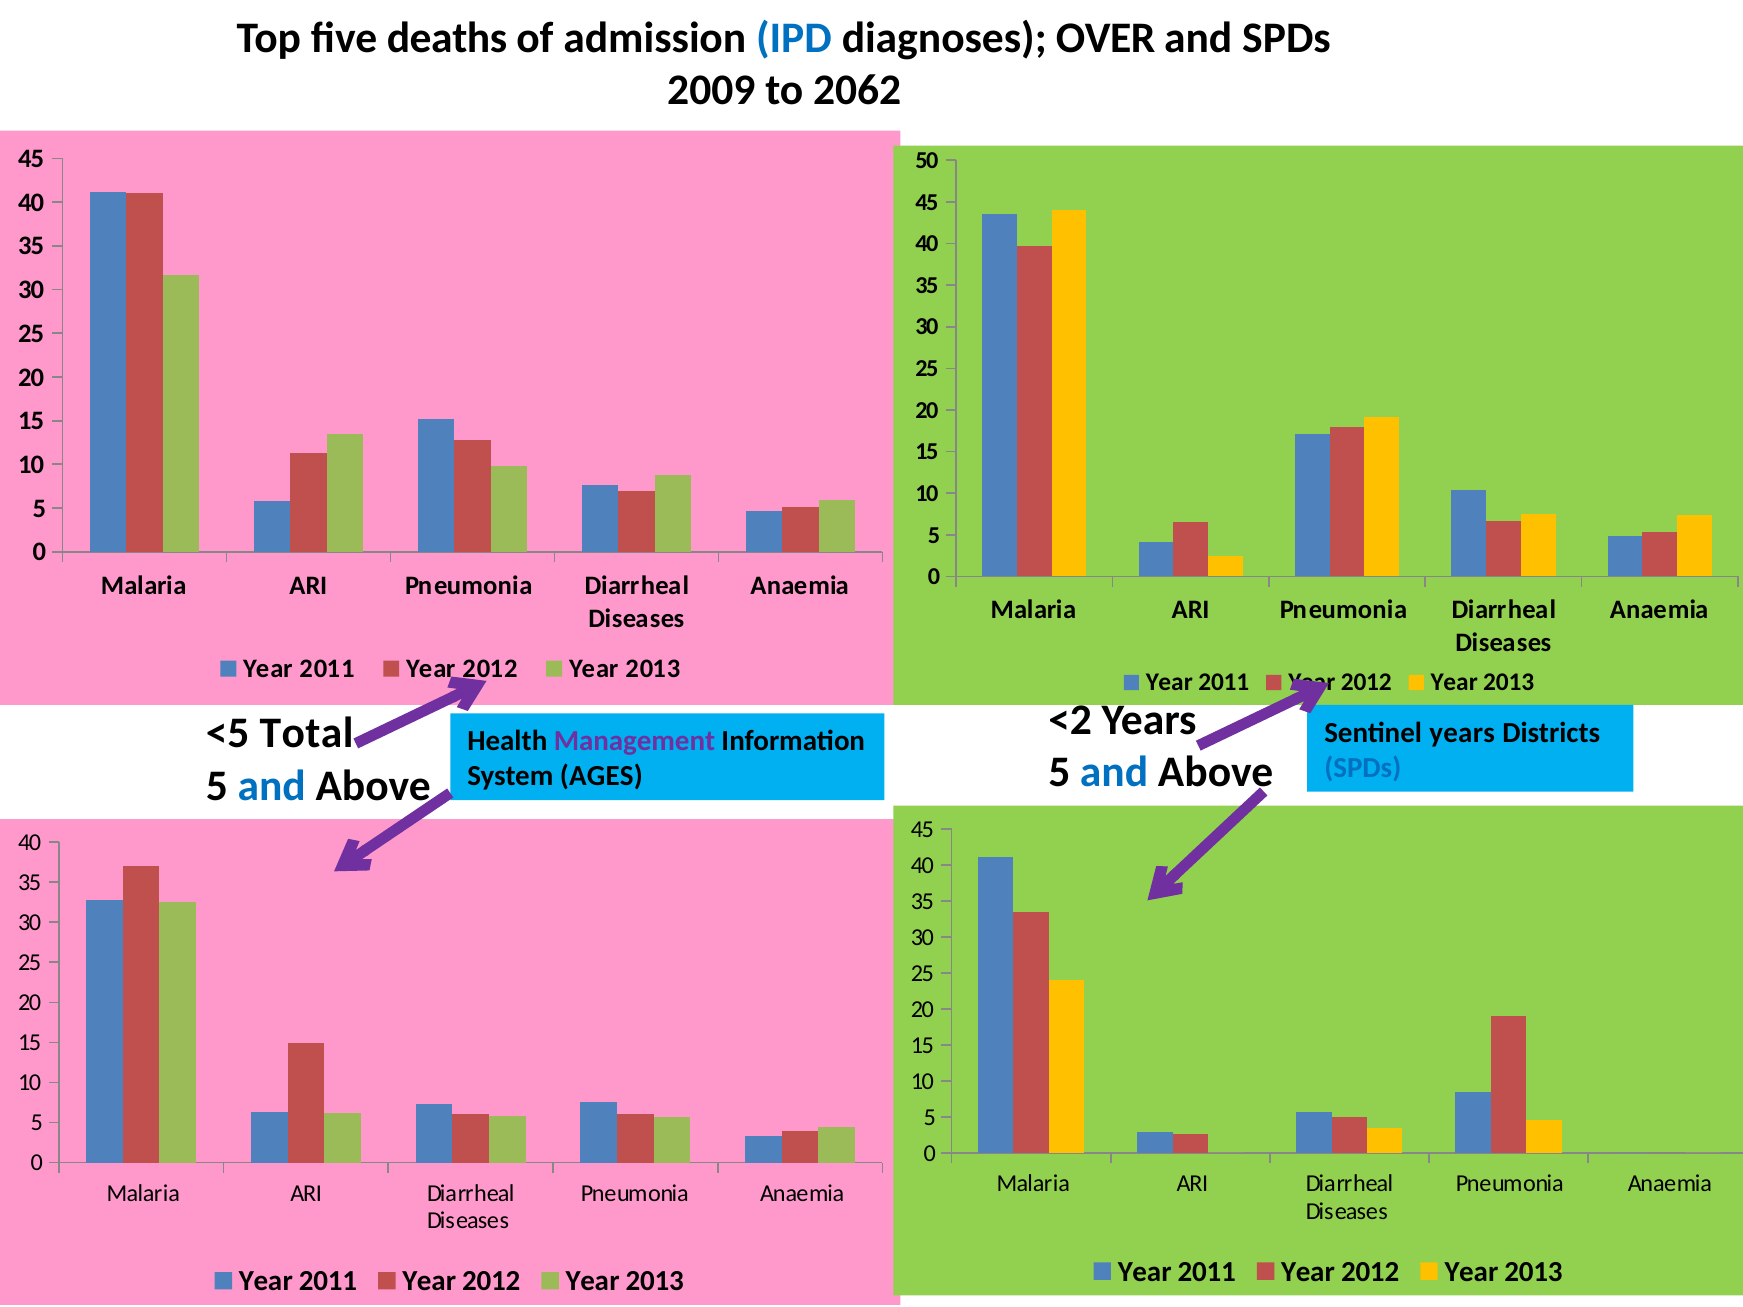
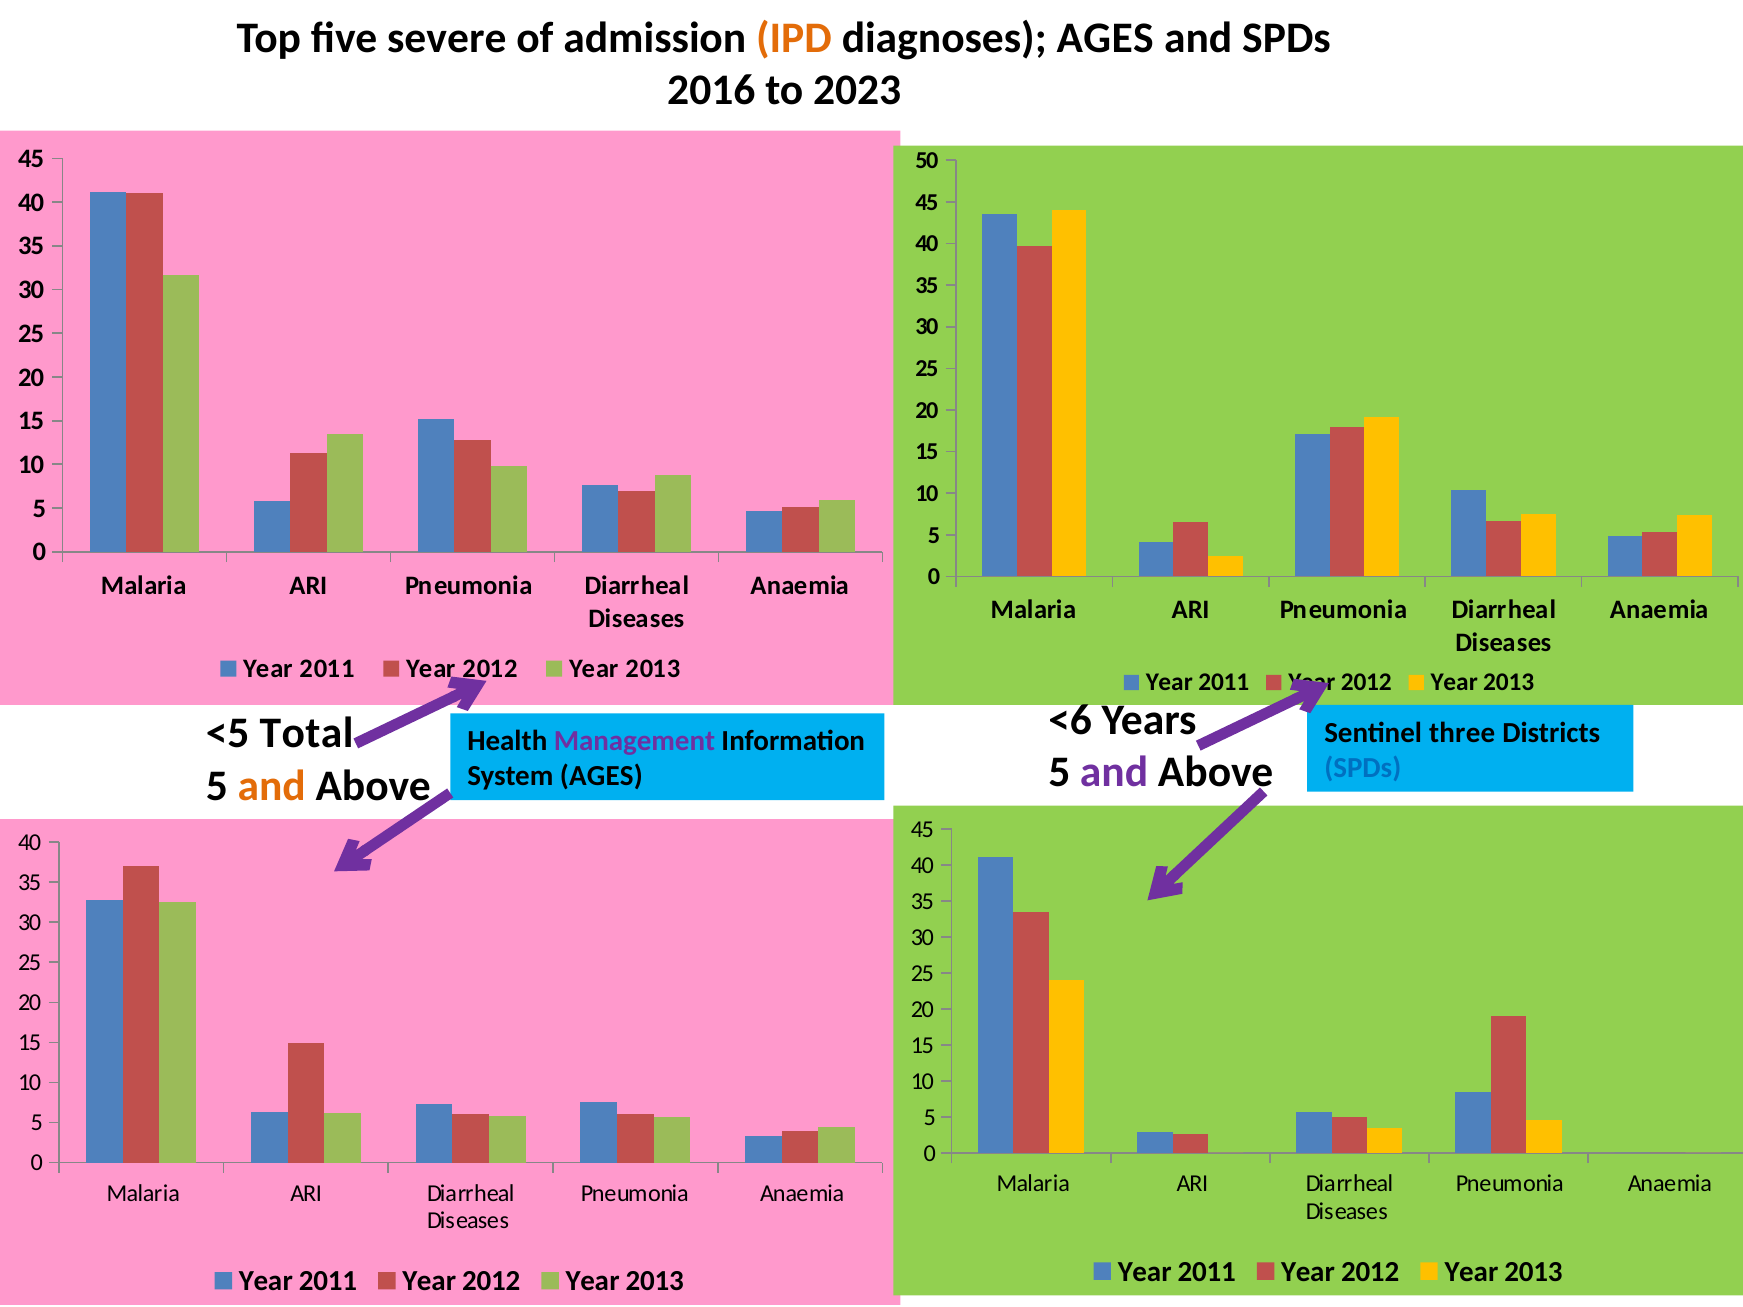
deaths: deaths -> severe
IPD colour: blue -> orange
diagnoses OVER: OVER -> AGES
2009: 2009 -> 2016
2062: 2062 -> 2023
<2: <2 -> <6
Sentinel years: years -> three
and at (1114, 773) colour: blue -> purple
and at (272, 786) colour: blue -> orange
